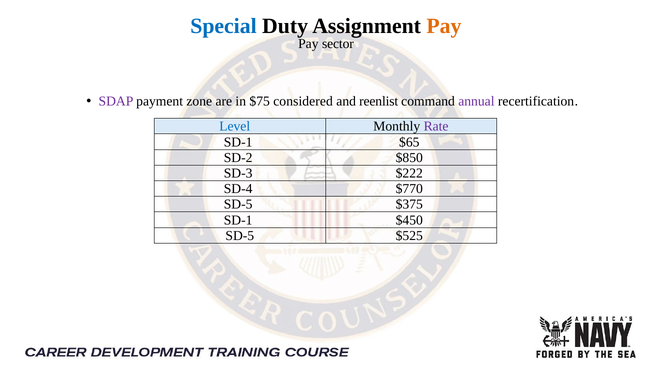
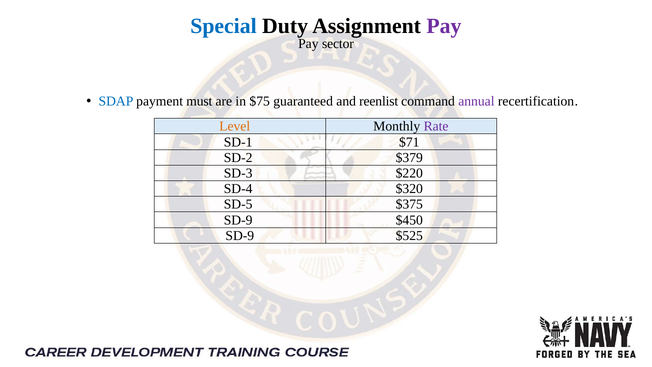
Pay at (444, 26) colour: orange -> purple
SDAP colour: purple -> blue
zone: zone -> must
considered: considered -> guaranteed
Level colour: blue -> orange
$65: $65 -> $71
$850: $850 -> $379
$222: $222 -> $220
$770: $770 -> $320
SD-1 at (238, 220): SD-1 -> SD-9
SD-5 at (240, 236): SD-5 -> SD-9
